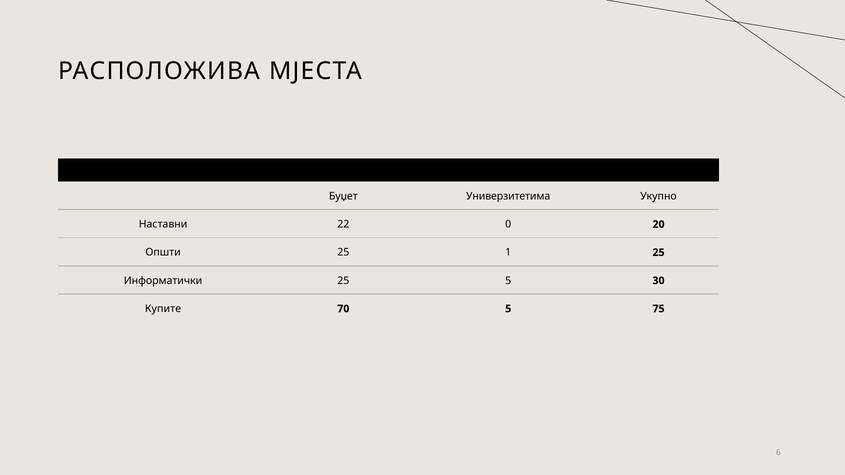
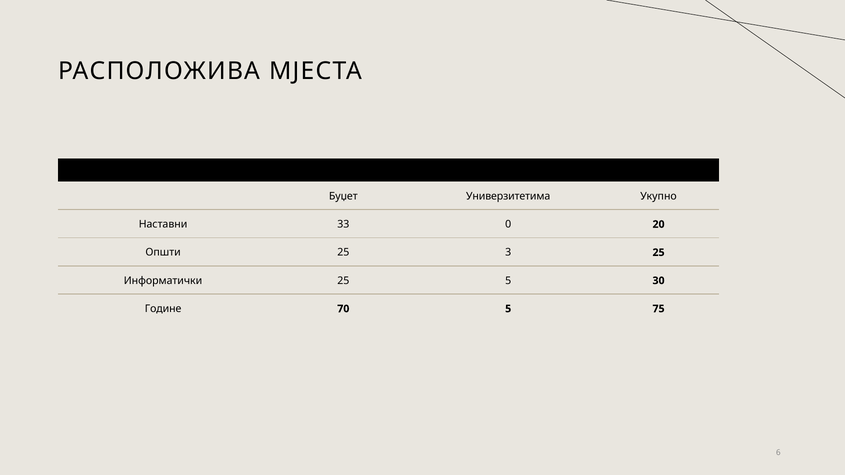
22: 22 -> 33
1: 1 -> 3
Купите: Купите -> Године
